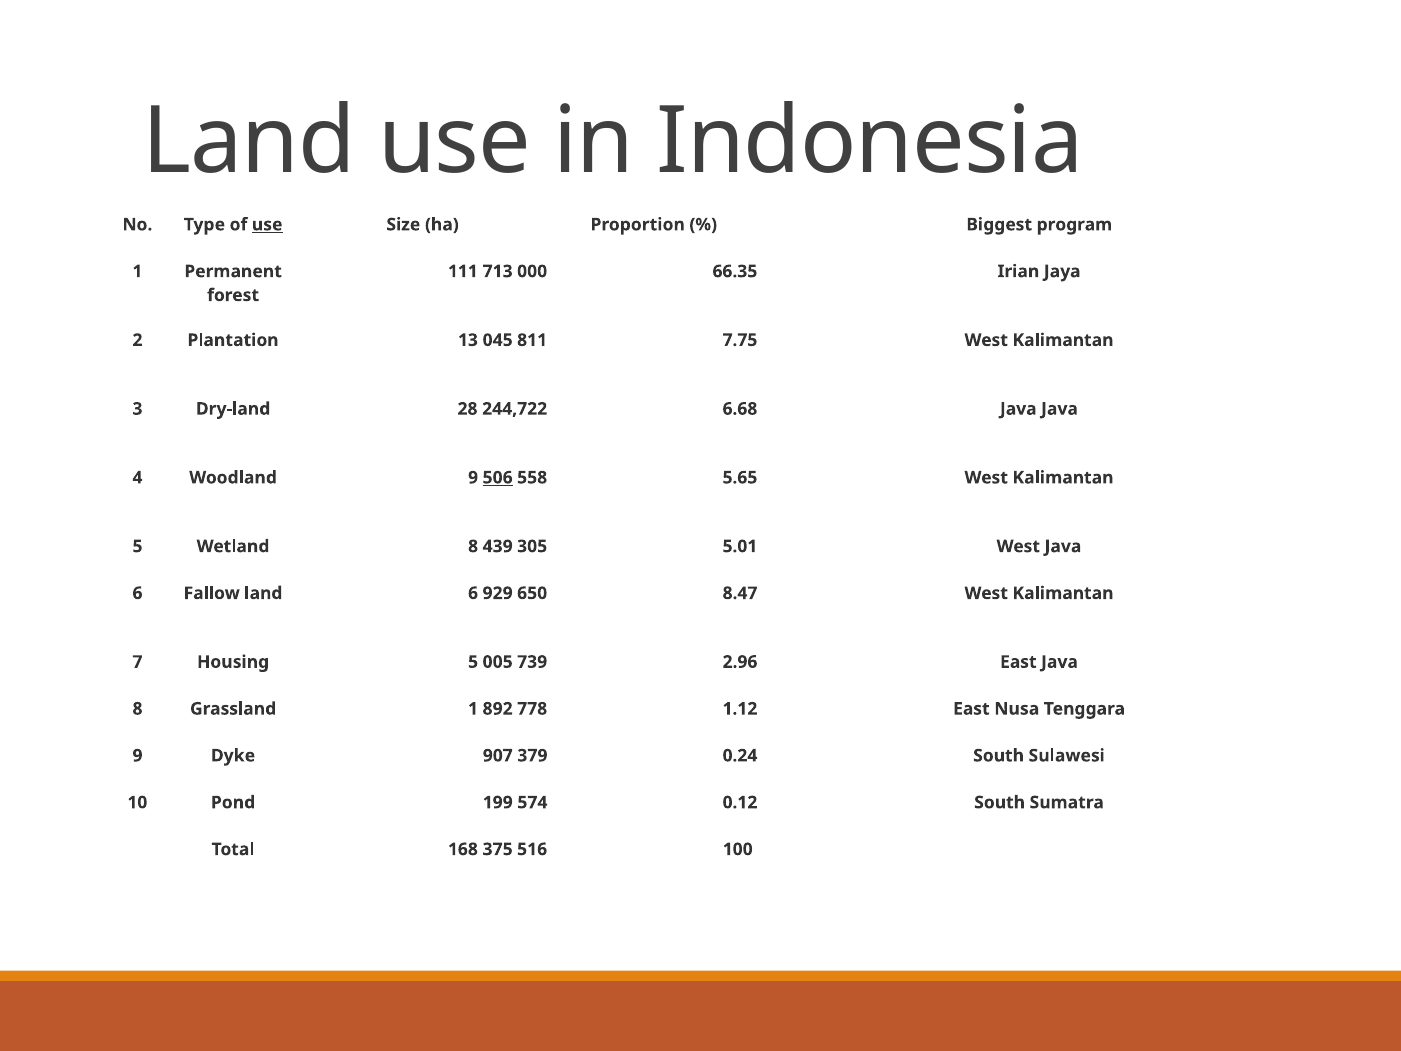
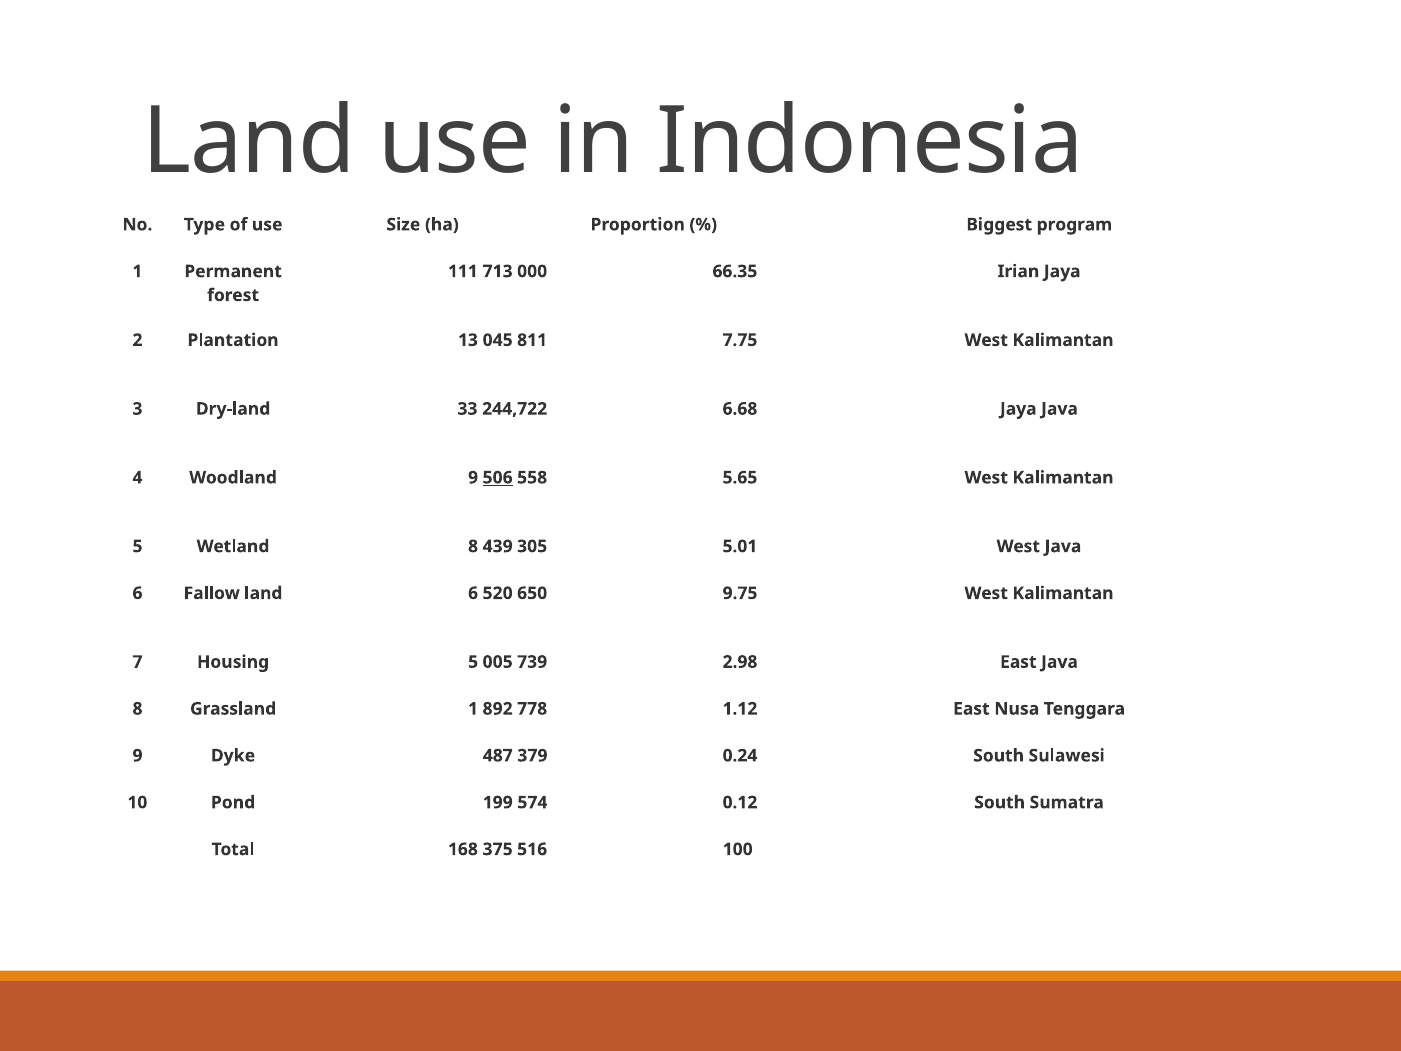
use at (267, 225) underline: present -> none
28: 28 -> 33
6.68 Java: Java -> Jaya
929: 929 -> 520
8.47: 8.47 -> 9.75
2.96: 2.96 -> 2.98
907: 907 -> 487
